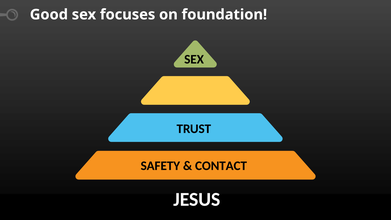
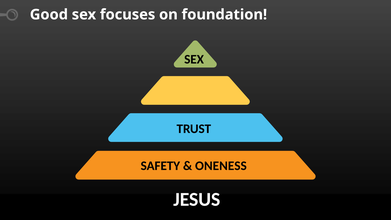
CONTACT: CONTACT -> ONENESS
